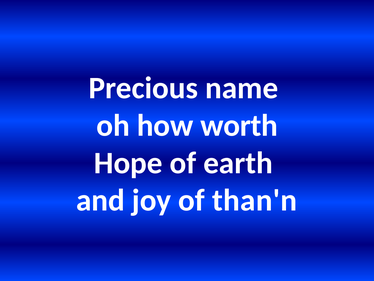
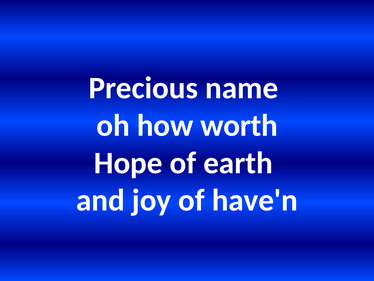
than'n: than'n -> have'n
